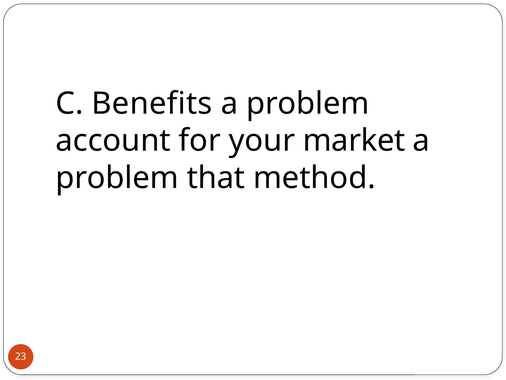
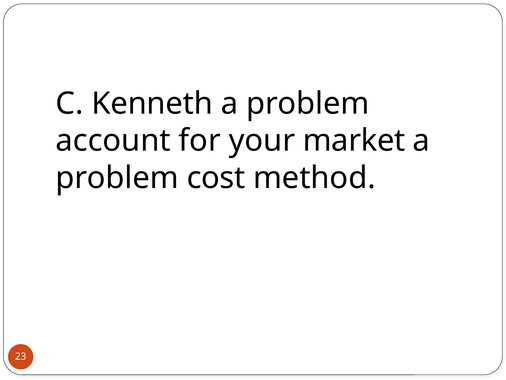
Benefits: Benefits -> Kenneth
that: that -> cost
